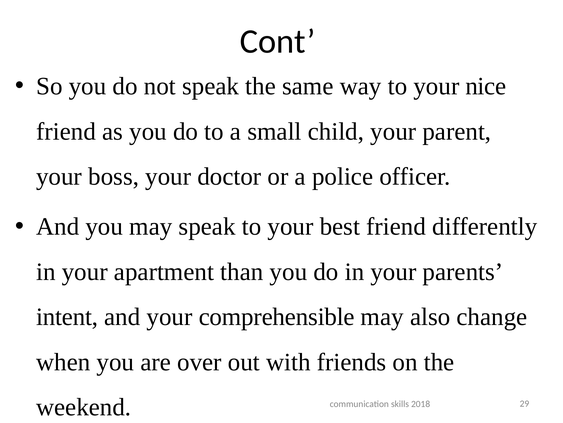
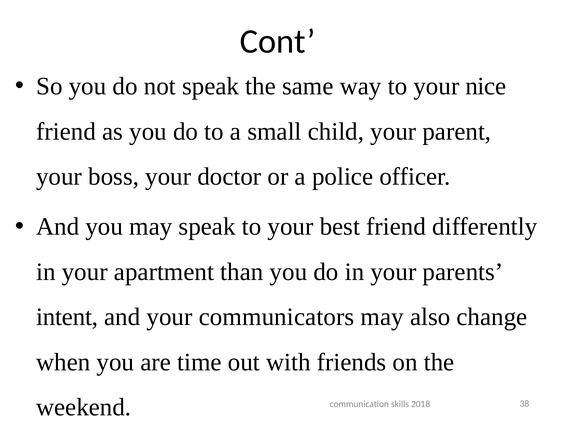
comprehensible: comprehensible -> communicators
over: over -> time
29: 29 -> 38
